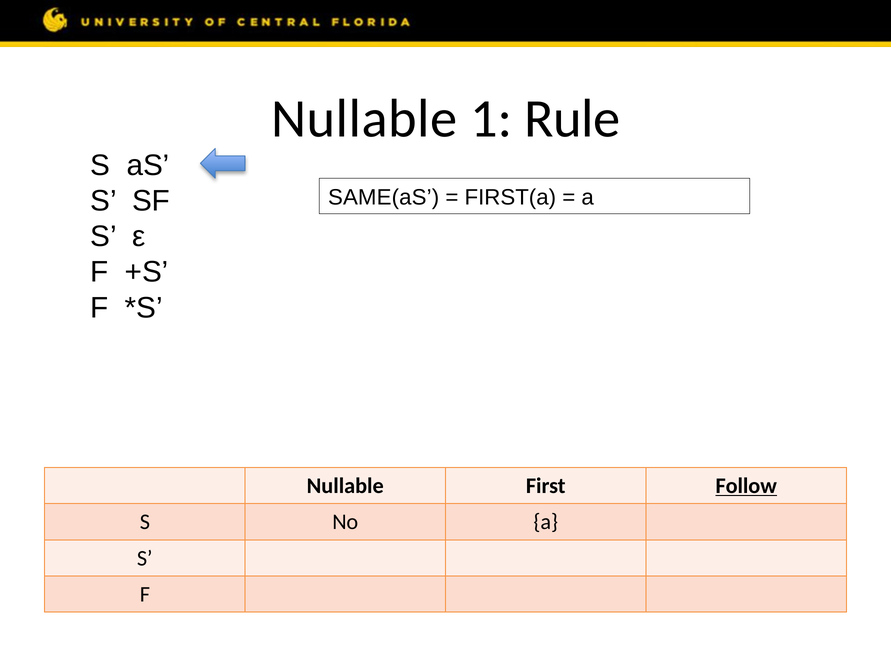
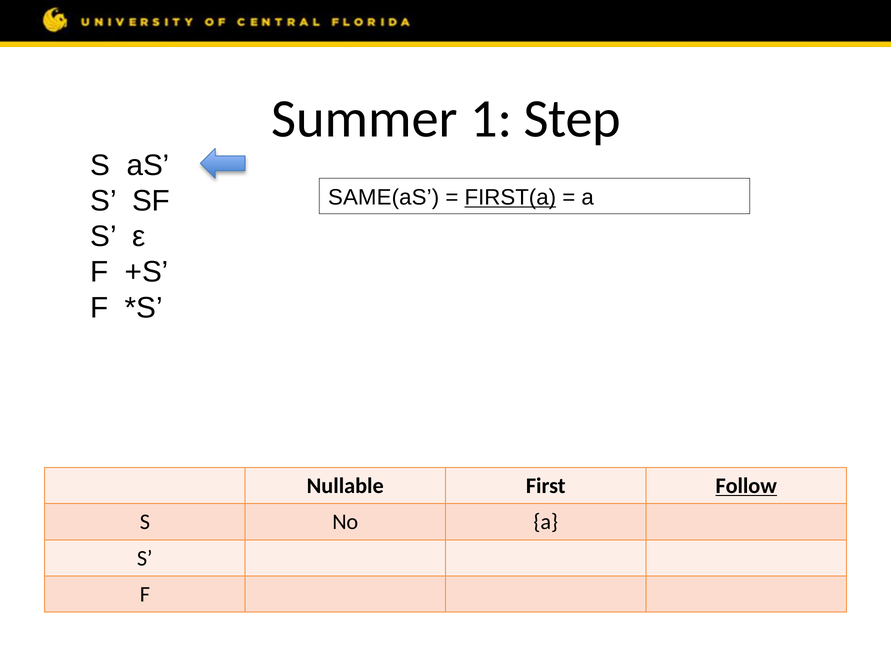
Nullable at (364, 119): Nullable -> Summer
Rule: Rule -> Step
FIRST(a underline: none -> present
